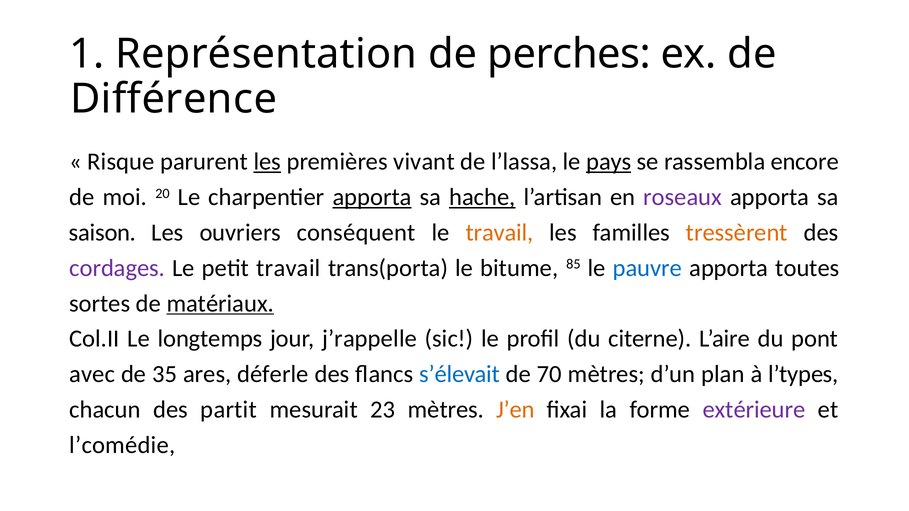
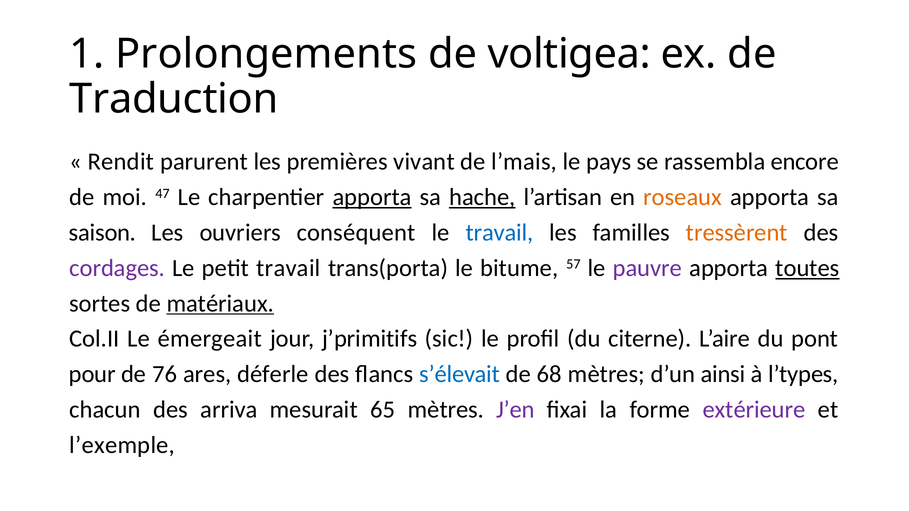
Représentation: Représentation -> Prolongements
perches: perches -> voltigea
Différence: Différence -> Traduction
Risque: Risque -> Rendit
les at (267, 162) underline: present -> none
l’lassa: l’lassa -> l’mais
pays underline: present -> none
20: 20 -> 47
roseaux colour: purple -> orange
travail at (500, 233) colour: orange -> blue
85: 85 -> 57
pauvre colour: blue -> purple
toutes underline: none -> present
longtemps: longtemps -> émergeait
j’rappelle: j’rappelle -> j’primitifs
avec: avec -> pour
35: 35 -> 76
70: 70 -> 68
plan: plan -> ainsi
partit: partit -> arriva
23: 23 -> 65
J’en colour: orange -> purple
l’comédie: l’comédie -> l’exemple
